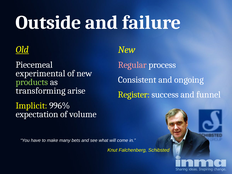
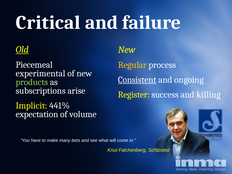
Outside: Outside -> Critical
Regular colour: pink -> yellow
Consistent underline: none -> present
transforming: transforming -> subscriptions
funnel: funnel -> killing
996%: 996% -> 441%
